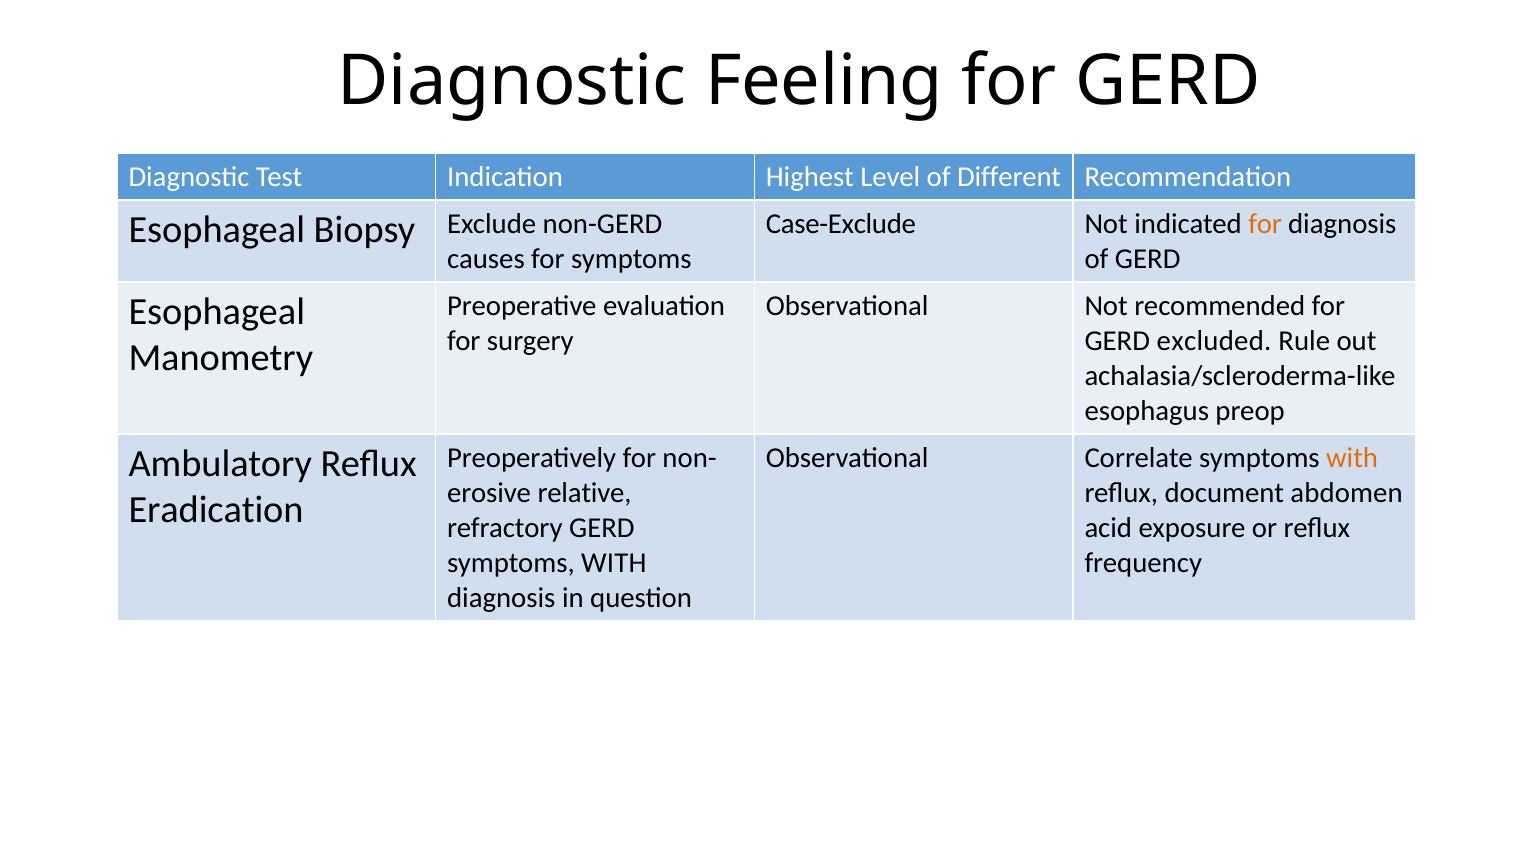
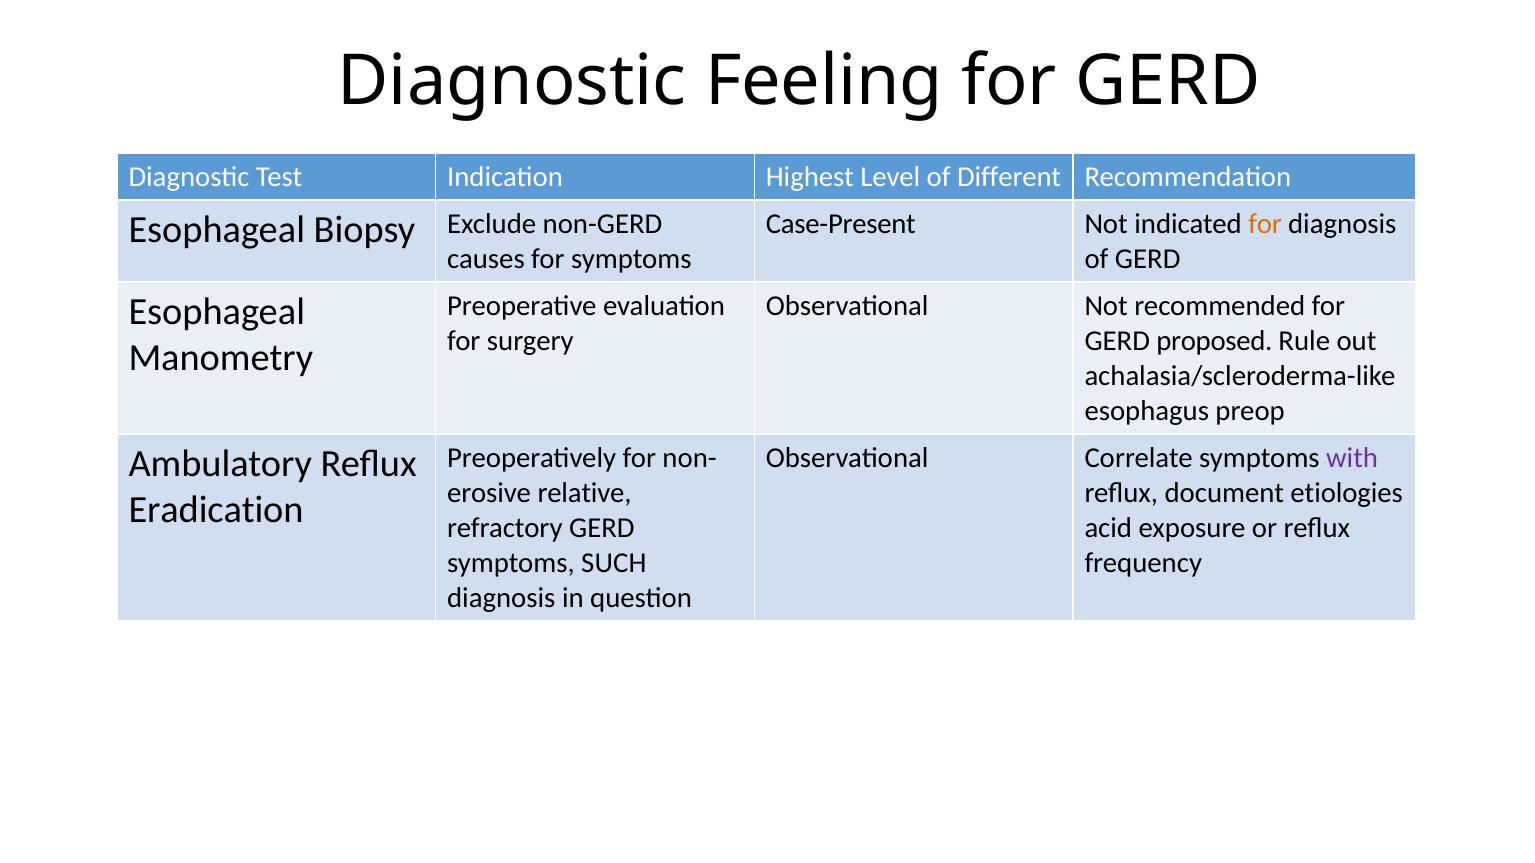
Case-Exclude: Case-Exclude -> Case-Present
excluded: excluded -> proposed
with at (1352, 458) colour: orange -> purple
abdomen: abdomen -> etiologies
WITH at (614, 563): WITH -> SUCH
